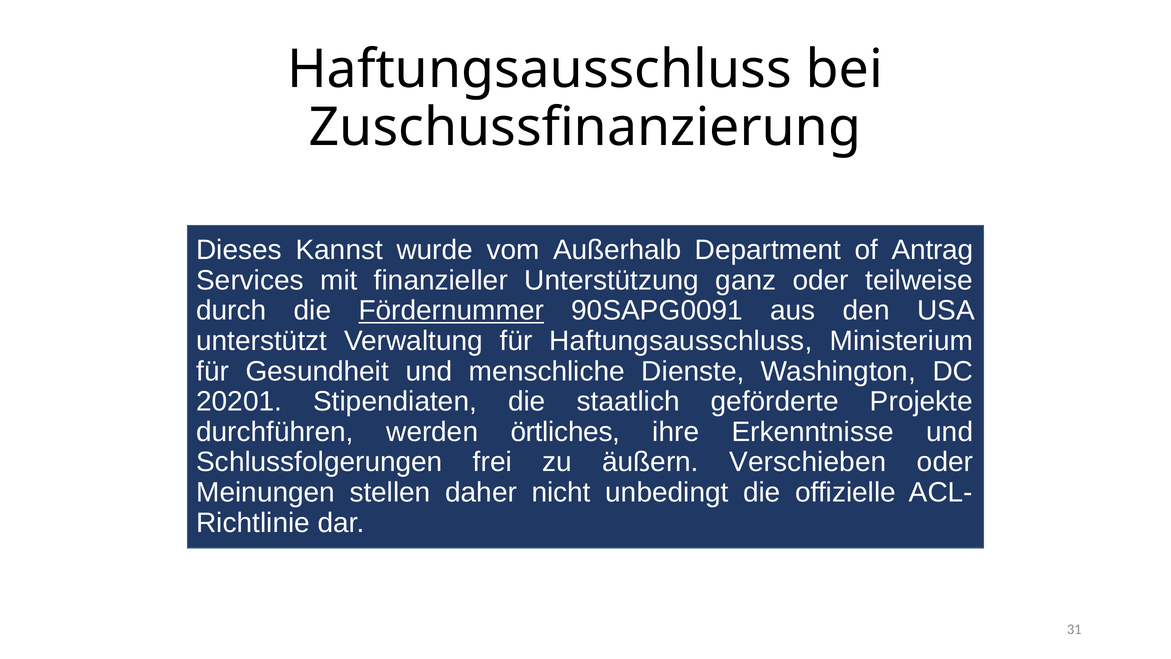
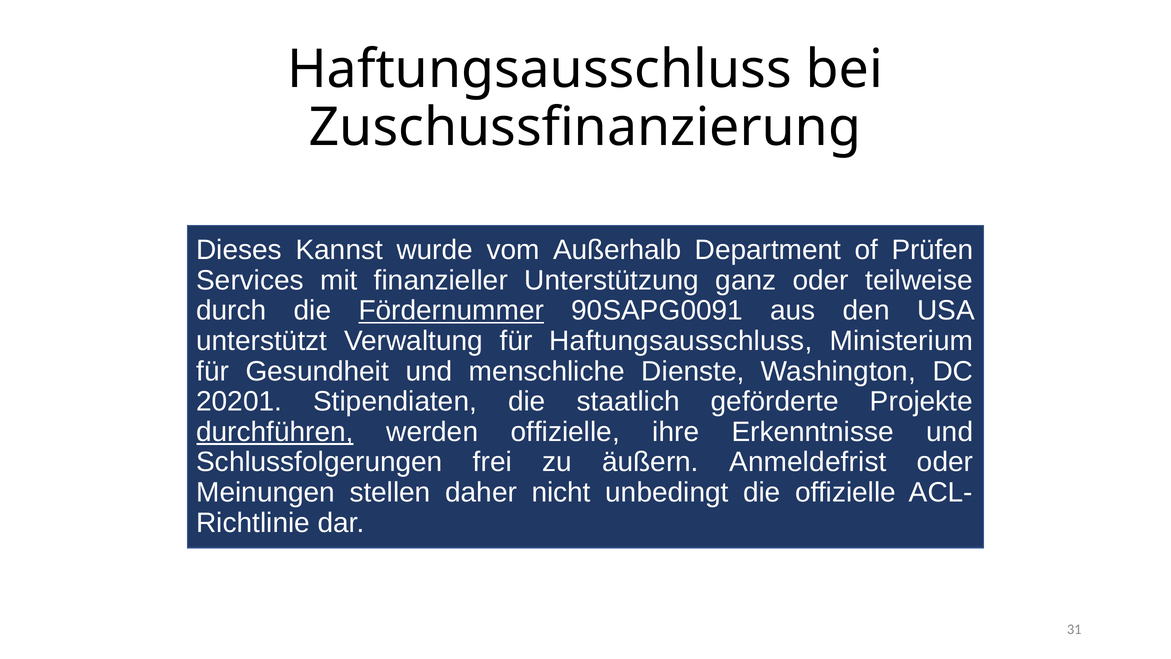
Antrag: Antrag -> Prüfen
durchführen underline: none -> present
werden örtliches: örtliches -> offizielle
Verschieben: Verschieben -> Anmeldefrist
